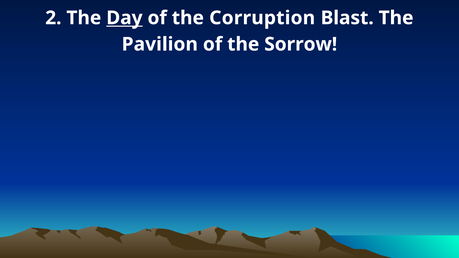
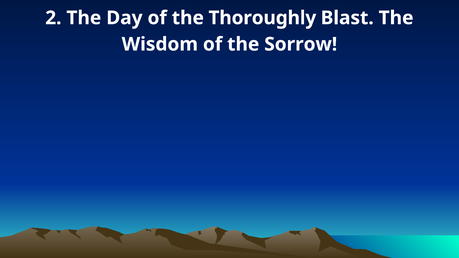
Day underline: present -> none
Corruption: Corruption -> Thoroughly
Pavilion: Pavilion -> Wisdom
